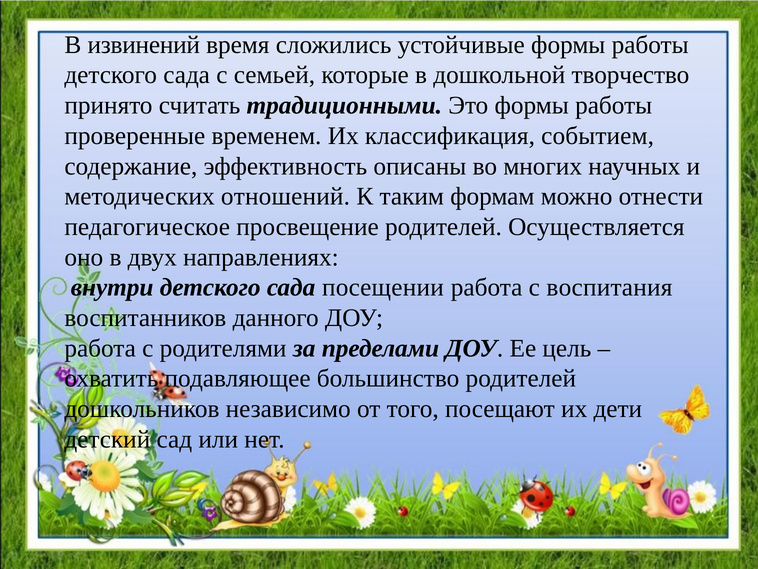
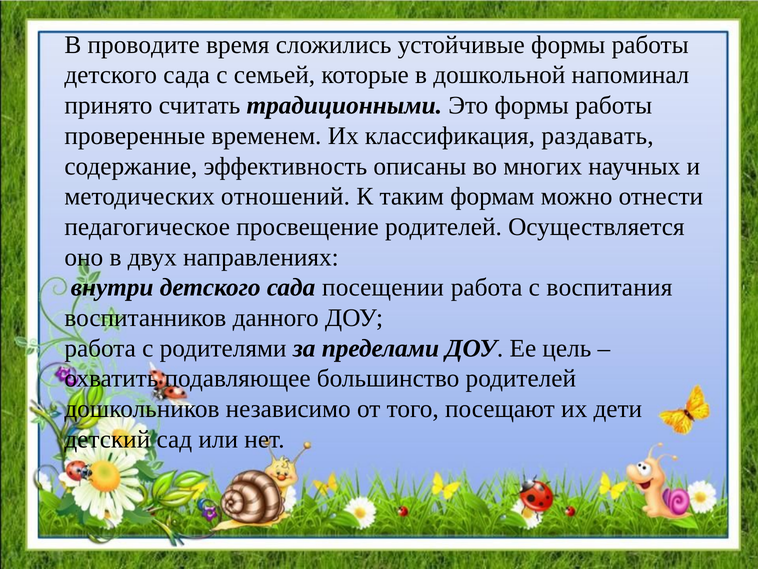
извинений: извинений -> проводите
творчество: творчество -> напоминал
событием: событием -> раздавать
